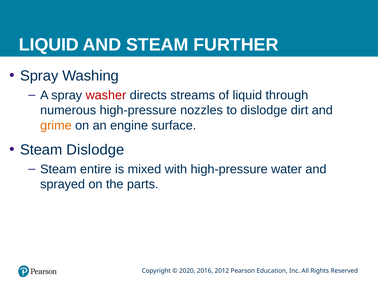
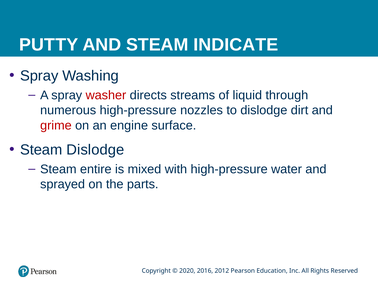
LIQUID at (49, 45): LIQUID -> PUTTY
FURTHER: FURTHER -> INDICATE
grime colour: orange -> red
